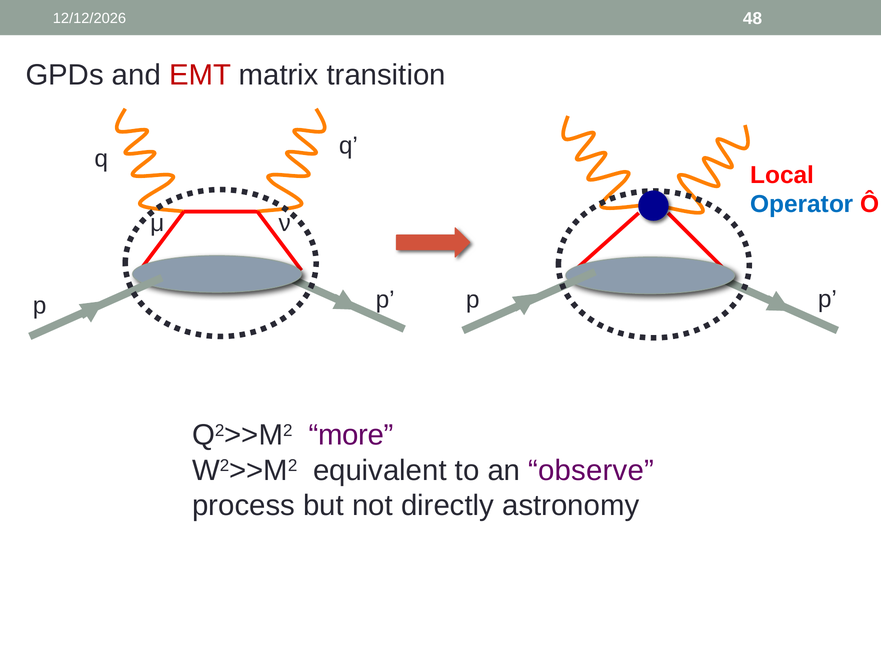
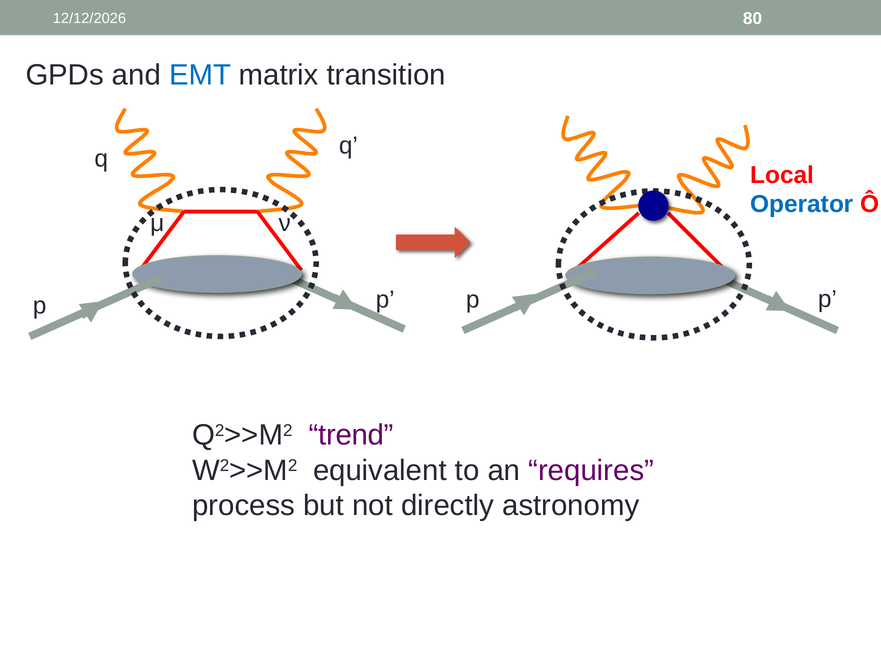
48: 48 -> 80
EMT colour: red -> blue
more: more -> trend
observe: observe -> requires
